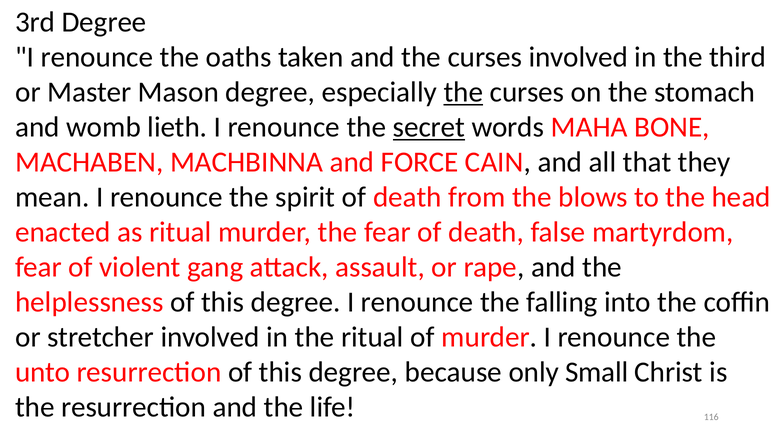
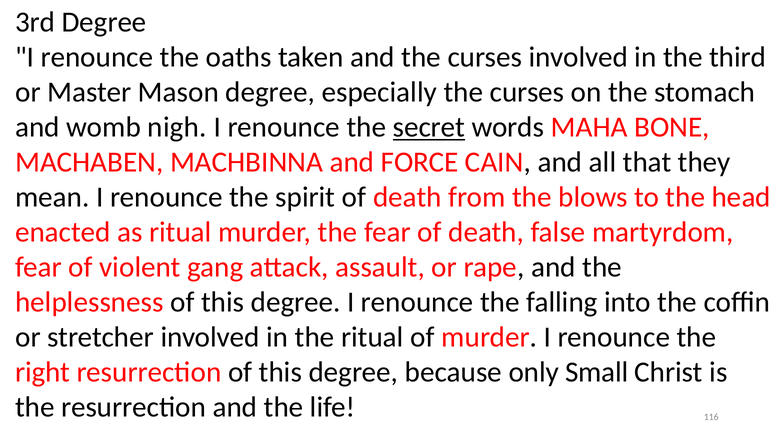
the at (463, 92) underline: present -> none
lieth: lieth -> nigh
unto: unto -> right
